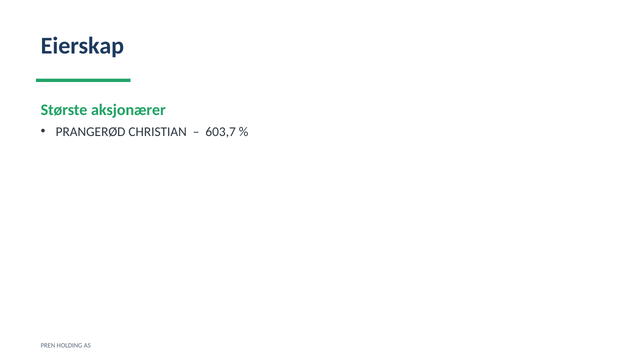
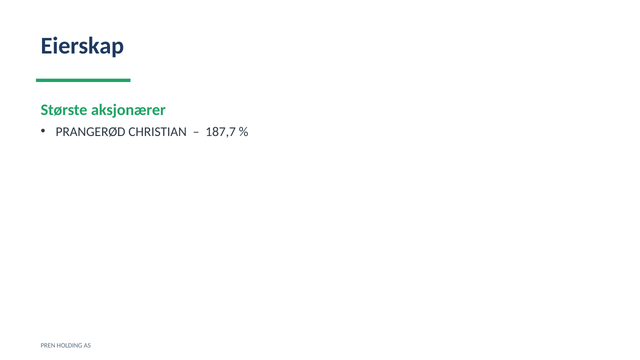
603,7: 603,7 -> 187,7
